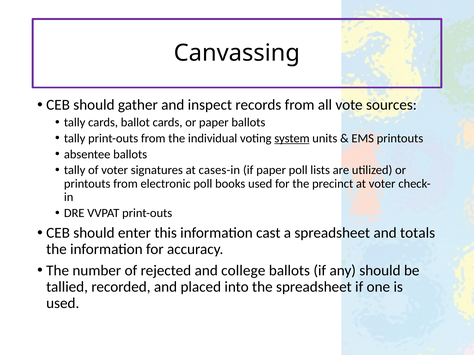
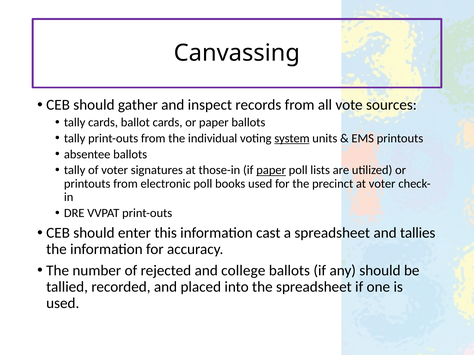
cases-in: cases-in -> those-in
paper at (271, 170) underline: none -> present
totals: totals -> tallies
